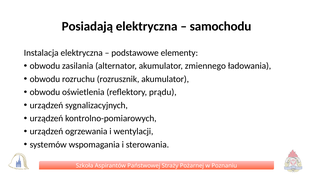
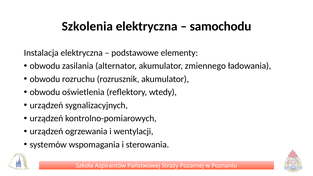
Posiadają: Posiadają -> Szkolenia
prądu: prądu -> wtedy
